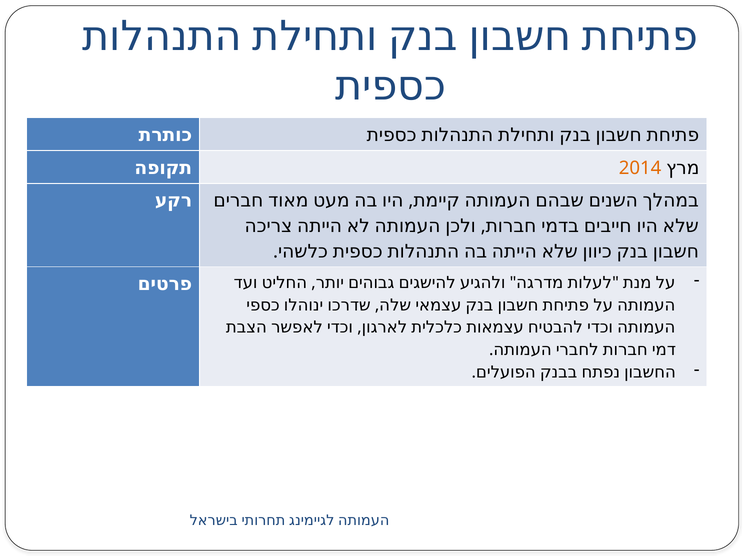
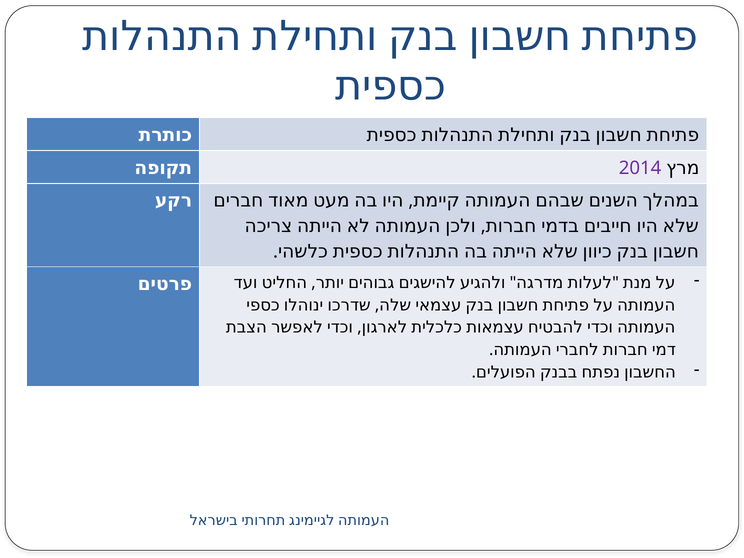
2014 colour: orange -> purple
